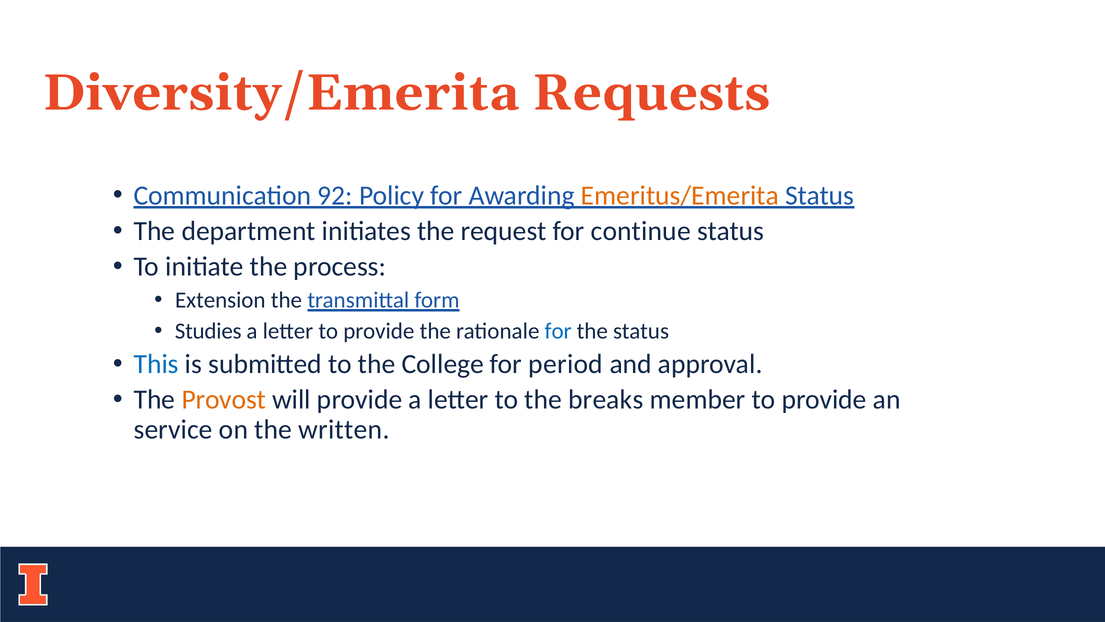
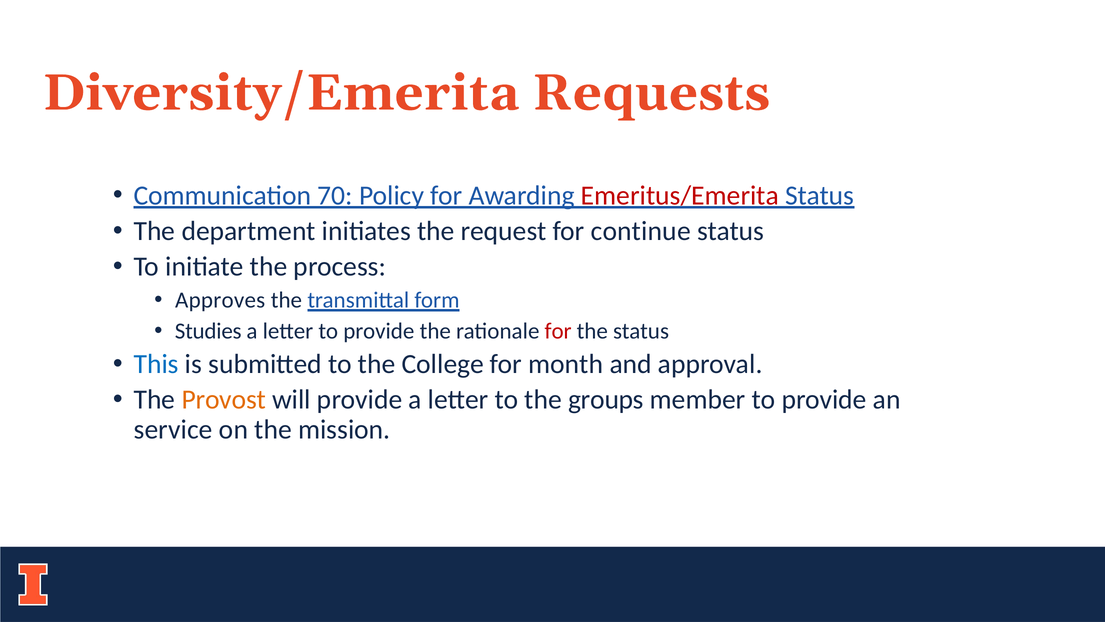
92: 92 -> 70
Emeritus/Emerita colour: orange -> red
Extension: Extension -> Approves
for at (558, 331) colour: blue -> red
period: period -> month
breaks: breaks -> groups
written: written -> mission
